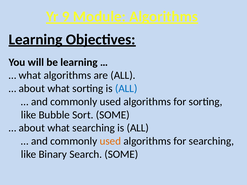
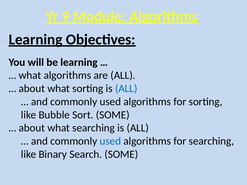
used at (110, 141) colour: orange -> blue
